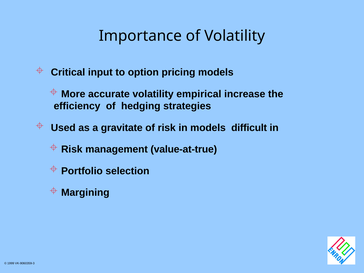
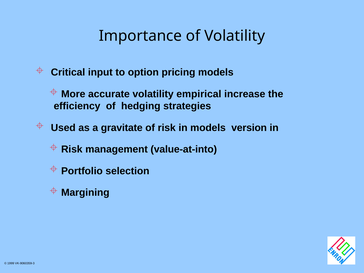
difficult: difficult -> version
value-at-true: value-at-true -> value-at-into
